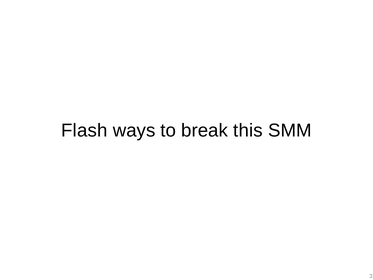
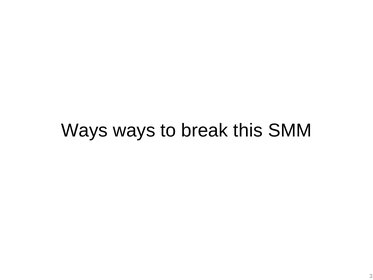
Flash at (84, 130): Flash -> Ways
